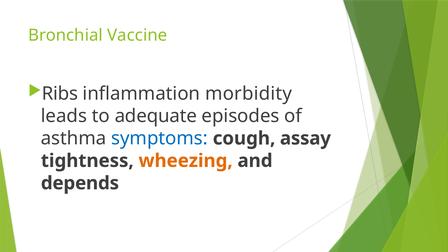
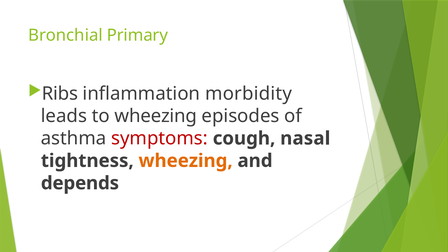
Vaccine: Vaccine -> Primary
to adequate: adequate -> wheezing
symptoms colour: blue -> red
assay: assay -> nasal
